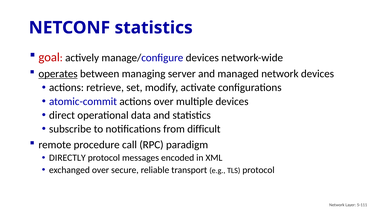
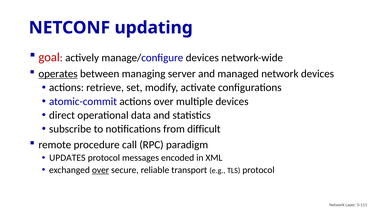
NETCONF statistics: statistics -> updating
DIRECTLY: DIRECTLY -> UPDATES
over at (101, 170) underline: none -> present
